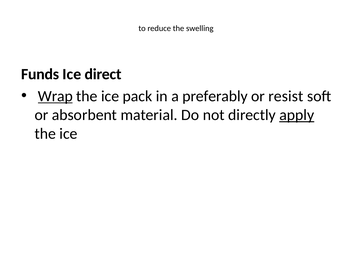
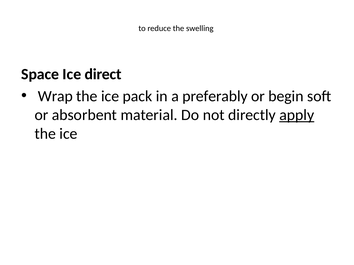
Funds: Funds -> Space
Wrap underline: present -> none
resist: resist -> begin
